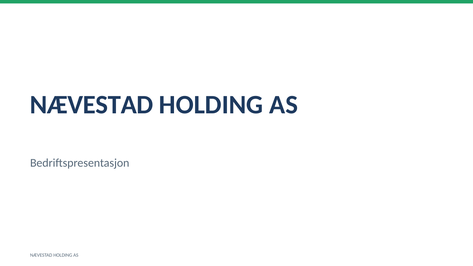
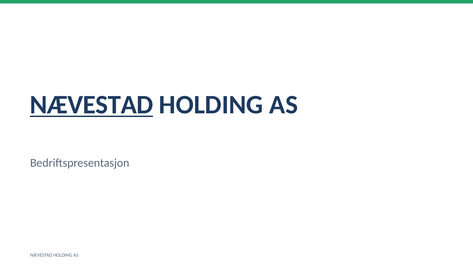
NÆVESTAD at (92, 105) underline: none -> present
